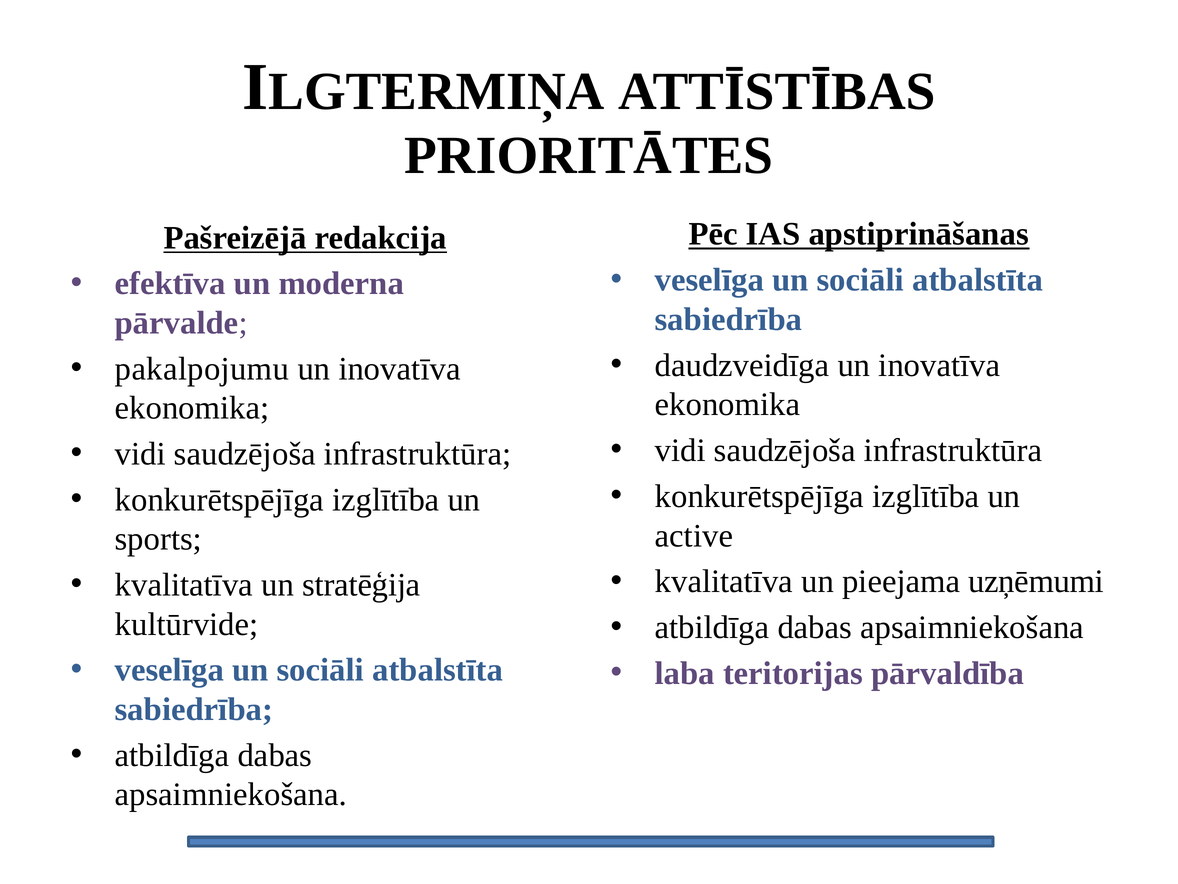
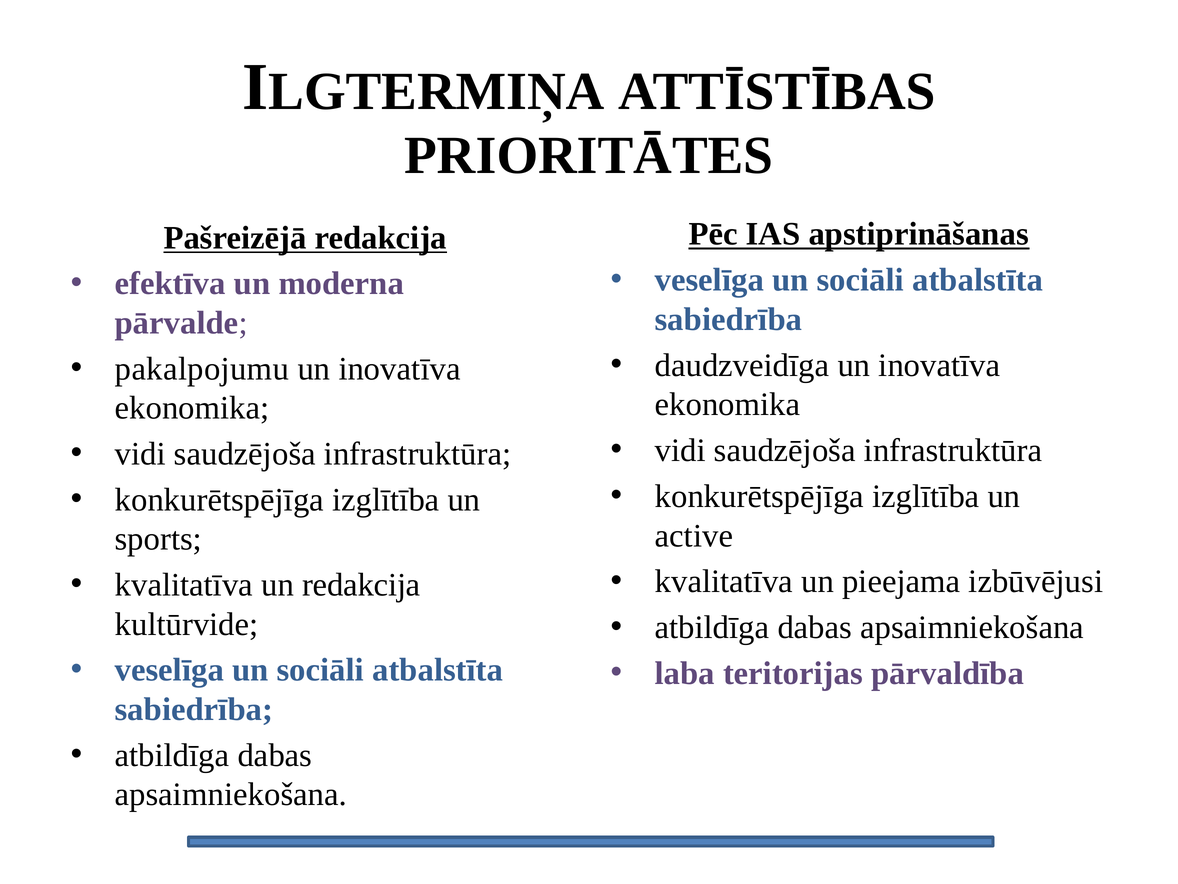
uzņēmumi: uzņēmumi -> izbūvējusi
un stratēģija: stratēģija -> redakcija
